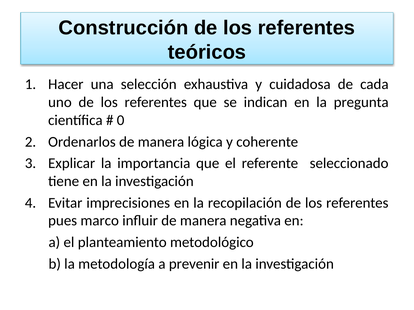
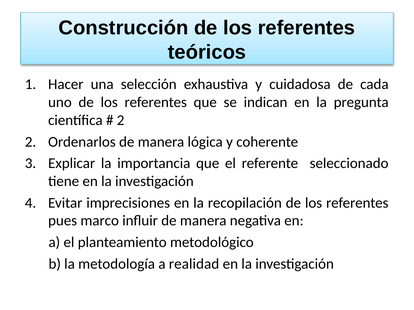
0 at (121, 120): 0 -> 2
prevenir: prevenir -> realidad
